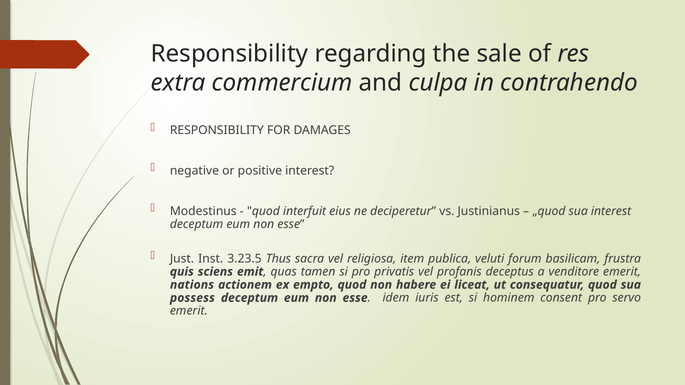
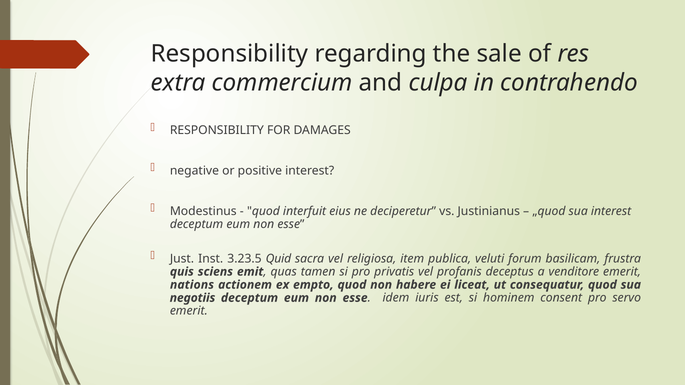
Thus: Thus -> Quid
possess: possess -> negotiis
